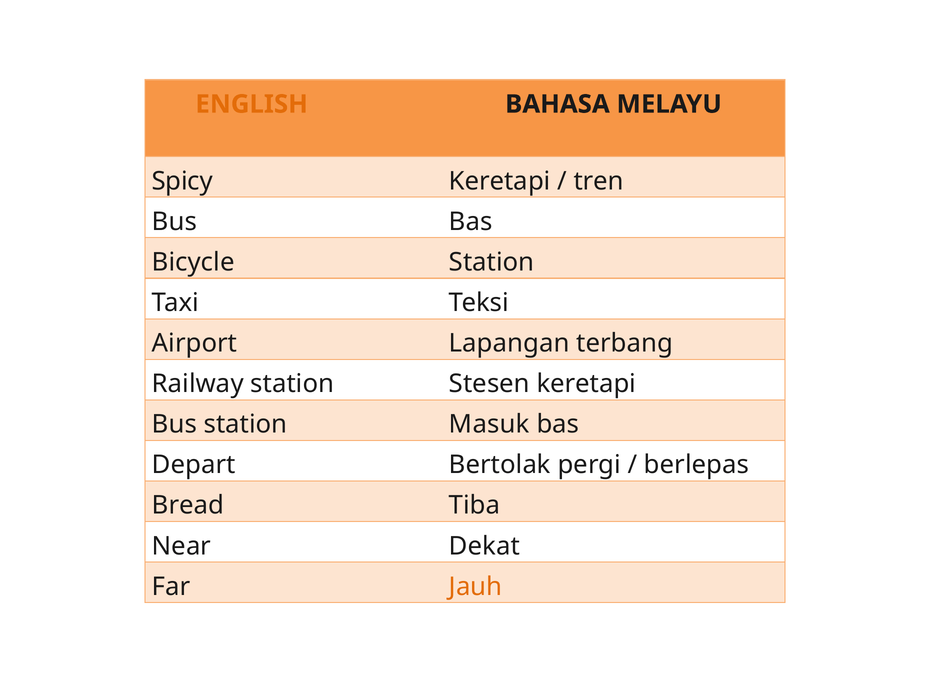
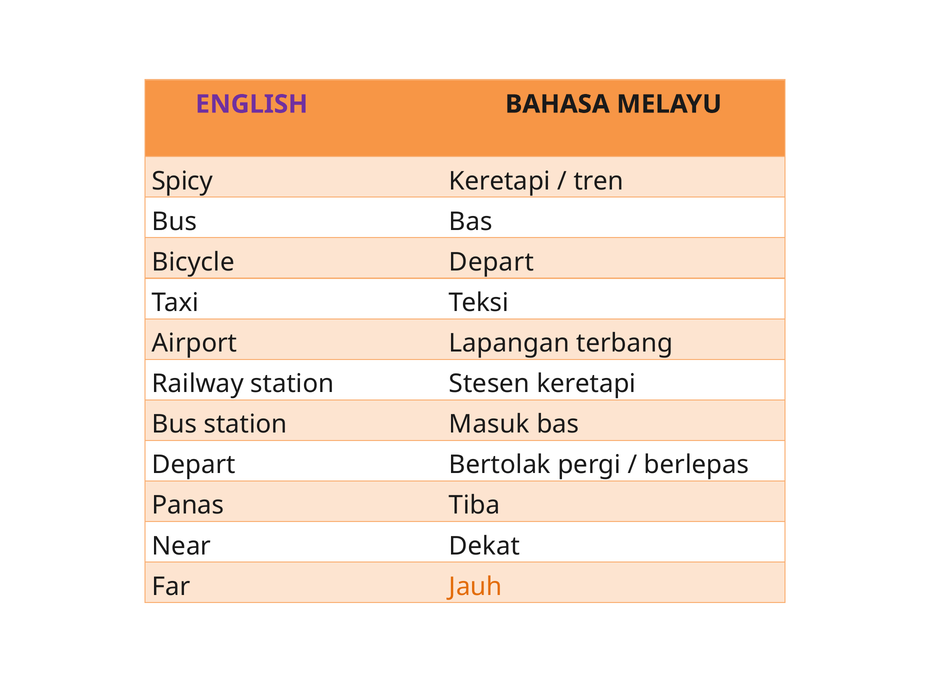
ENGLISH colour: orange -> purple
Bicycle Station: Station -> Depart
Bread: Bread -> Panas
